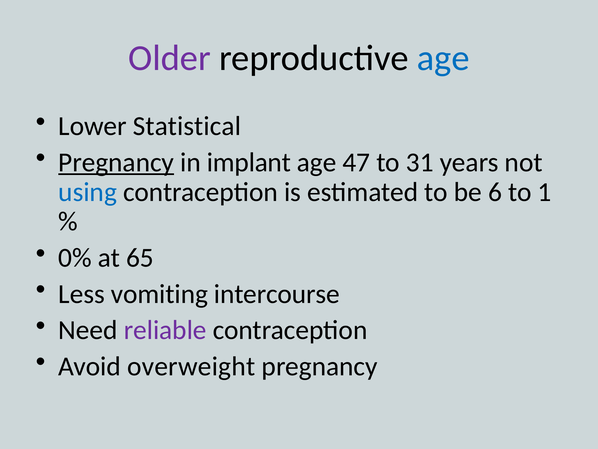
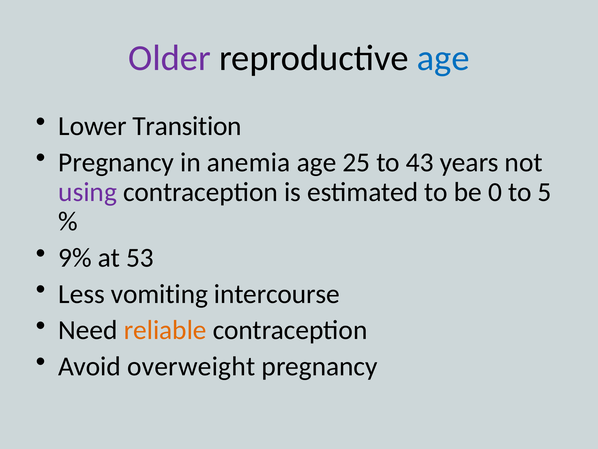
Statistical: Statistical -> Transition
Pregnancy at (116, 162) underline: present -> none
implant: implant -> anemia
47: 47 -> 25
31: 31 -> 43
using colour: blue -> purple
6: 6 -> 0
1: 1 -> 5
0%: 0% -> 9%
65: 65 -> 53
reliable colour: purple -> orange
